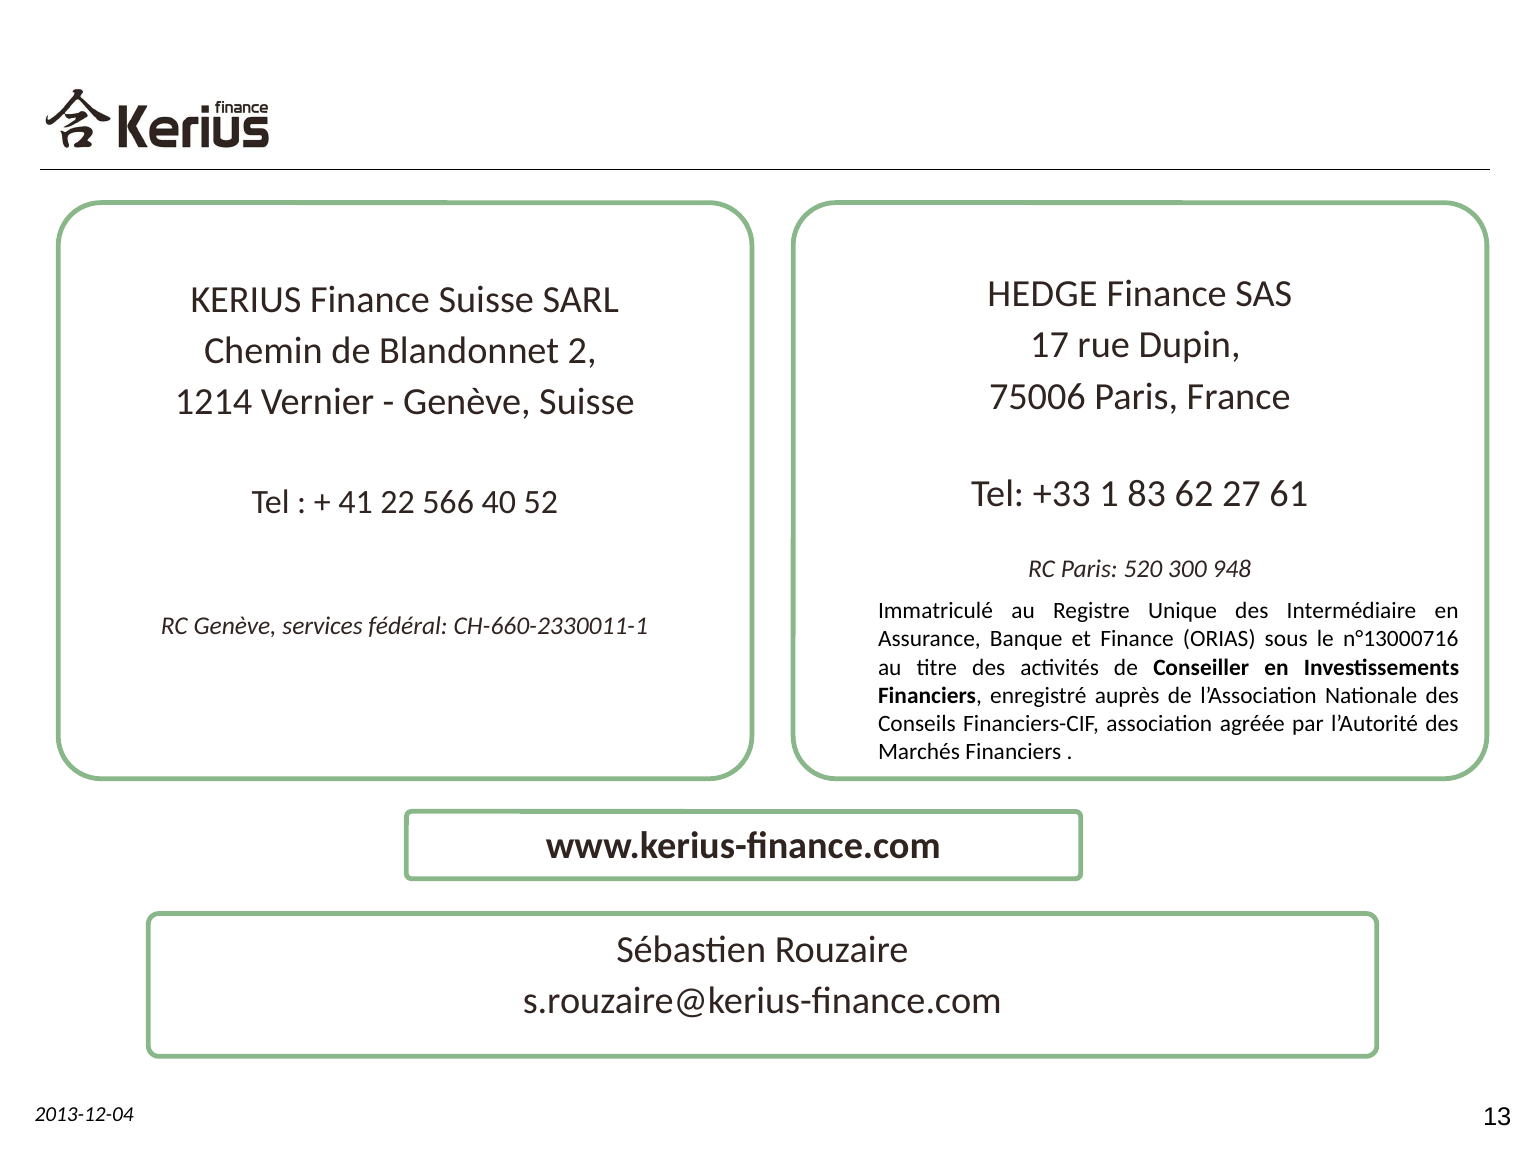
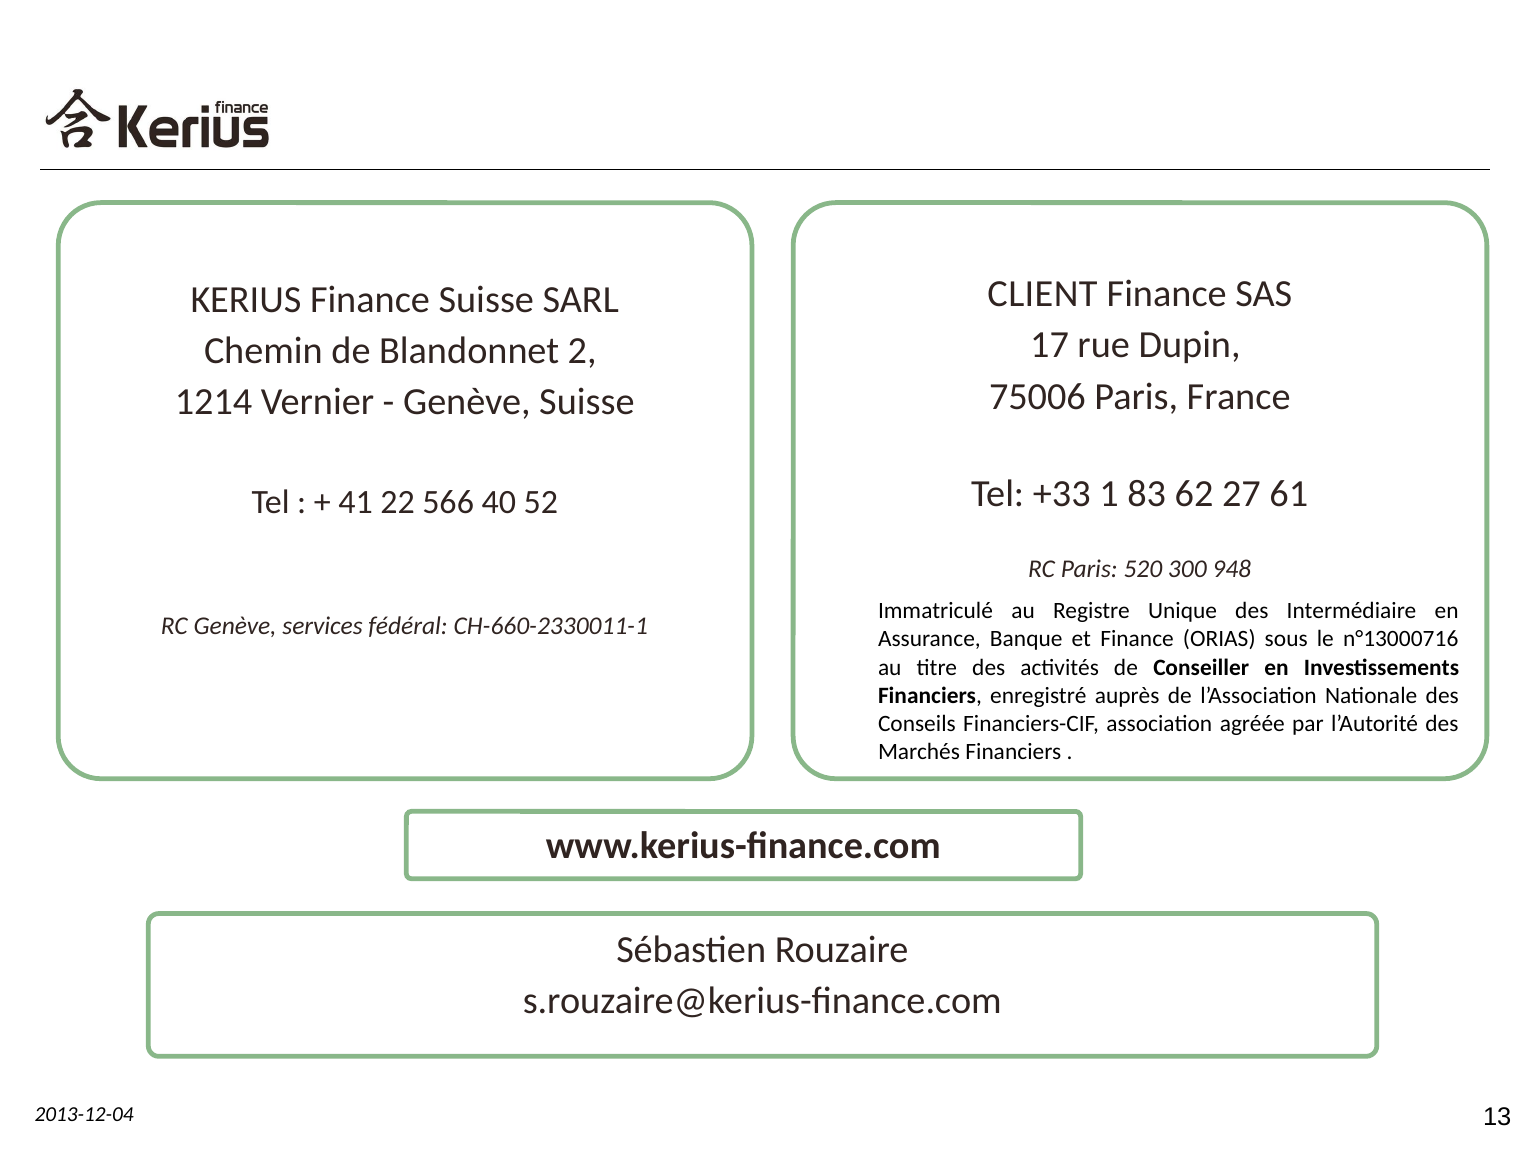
HEDGE: HEDGE -> CLIENT
